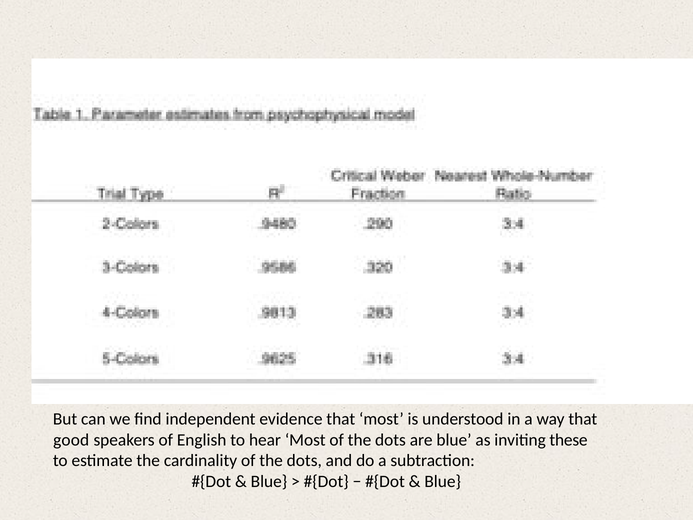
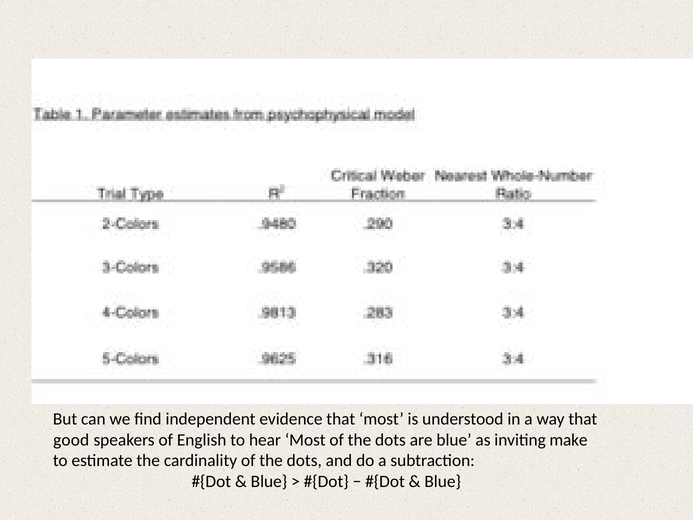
these: these -> make
